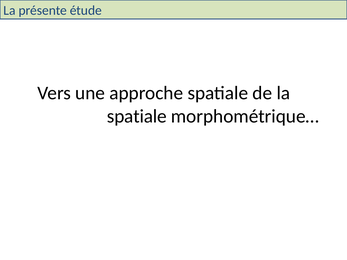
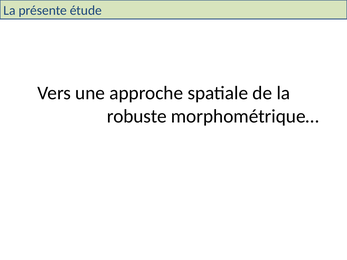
spatiale at (137, 116): spatiale -> robuste
